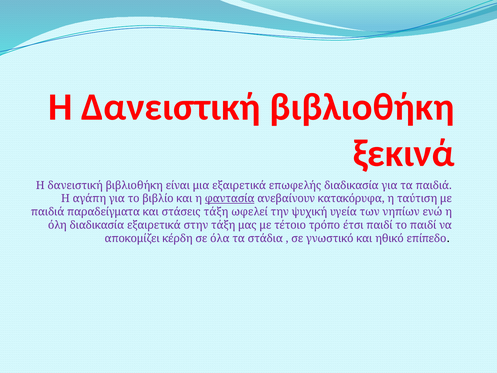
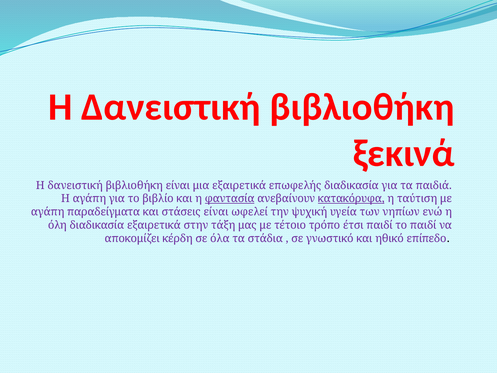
κατακόρυφα underline: none -> present
παιδιά at (48, 212): παιδιά -> αγάπη
στάσεις τάξη: τάξη -> είναι
